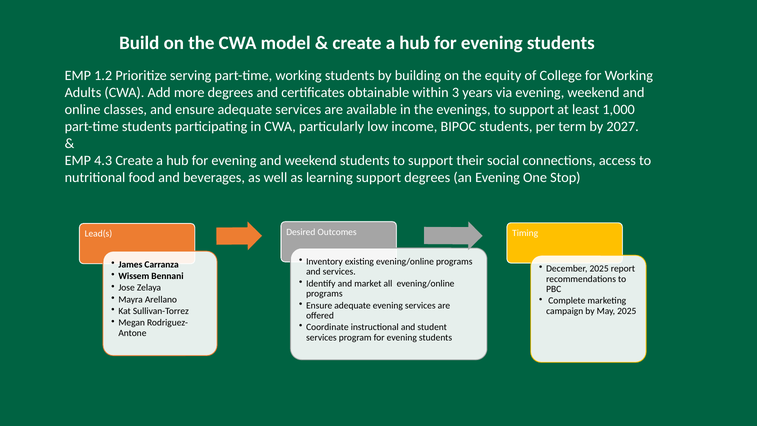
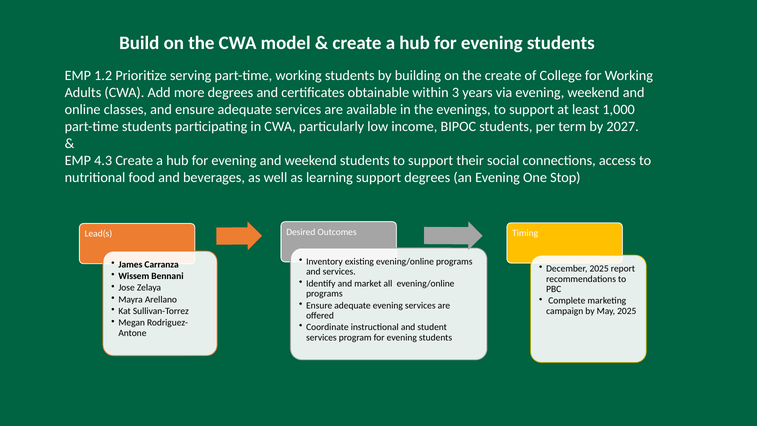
the equity: equity -> create
